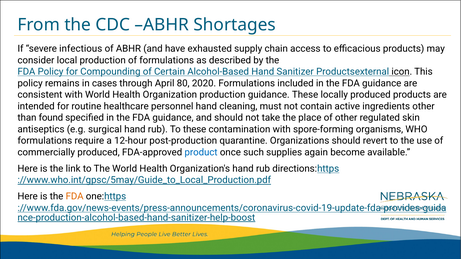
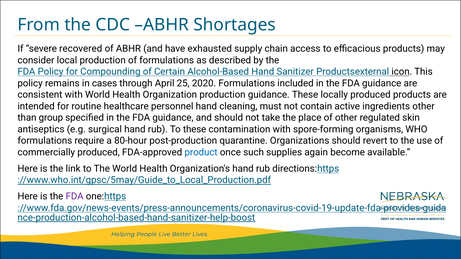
infectious: infectious -> recovered
80: 80 -> 25
found: found -> group
12-hour: 12-hour -> 80-hour
FDA at (75, 197) colour: orange -> purple
